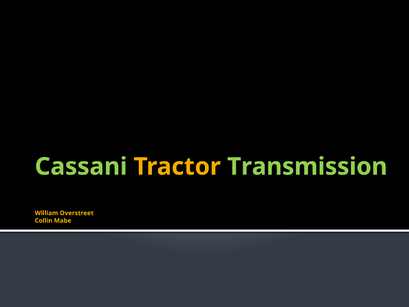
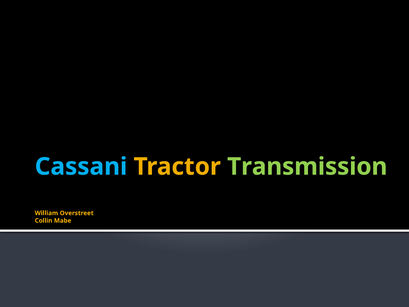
Cassani colour: light green -> light blue
